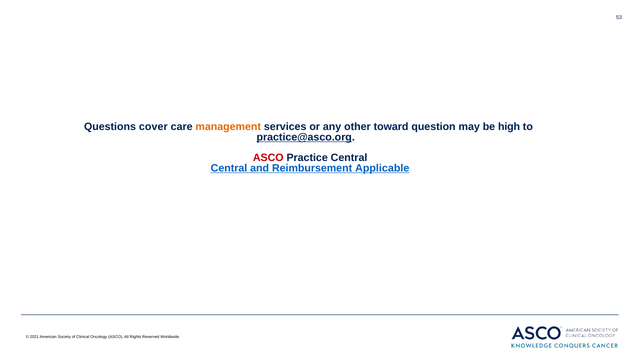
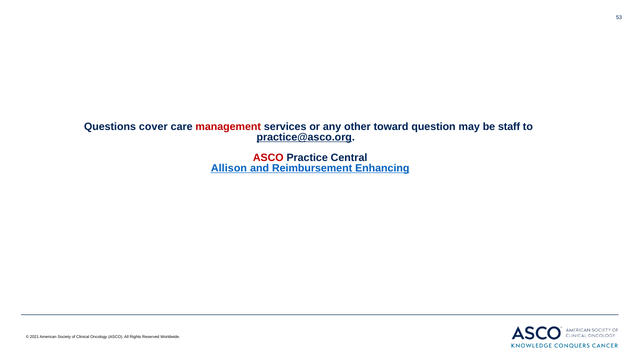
management colour: orange -> red
high: high -> staff
Central at (229, 168): Central -> Allison
Applicable: Applicable -> Enhancing
